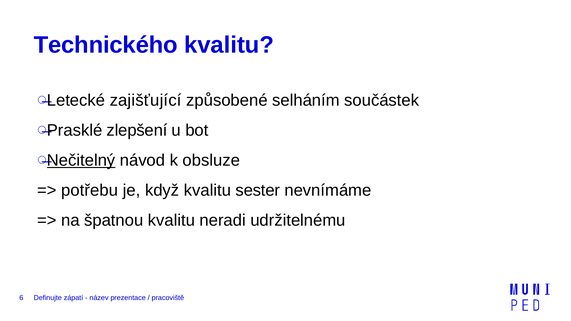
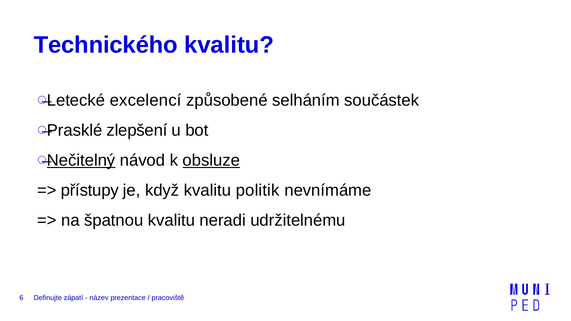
zajišťující: zajišťující -> excelencí
obsluze underline: none -> present
potřebu: potřebu -> přístupy
sester: sester -> politik
